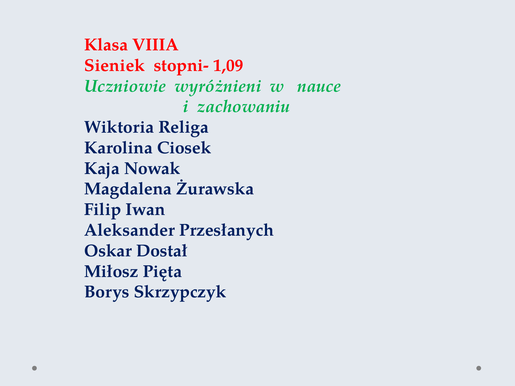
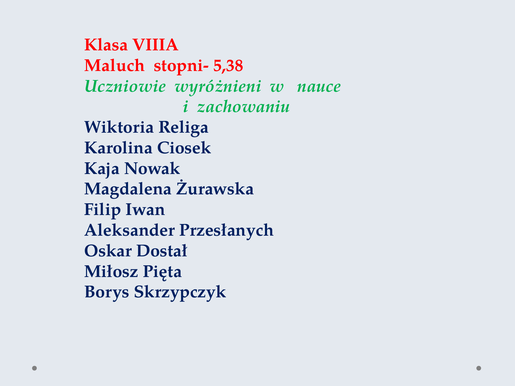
Sieniek: Sieniek -> Maluch
1,09: 1,09 -> 5,38
